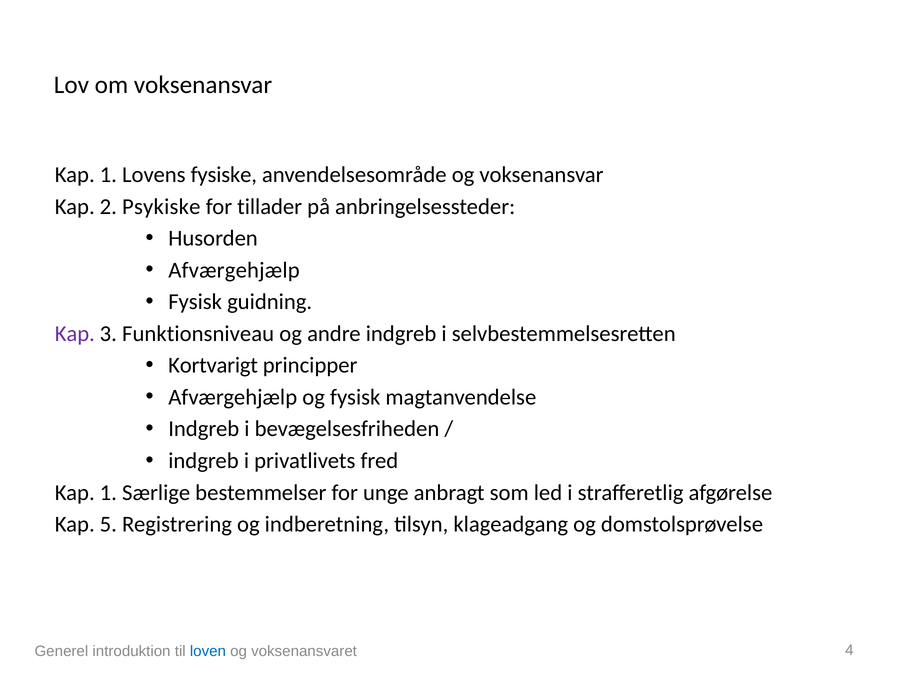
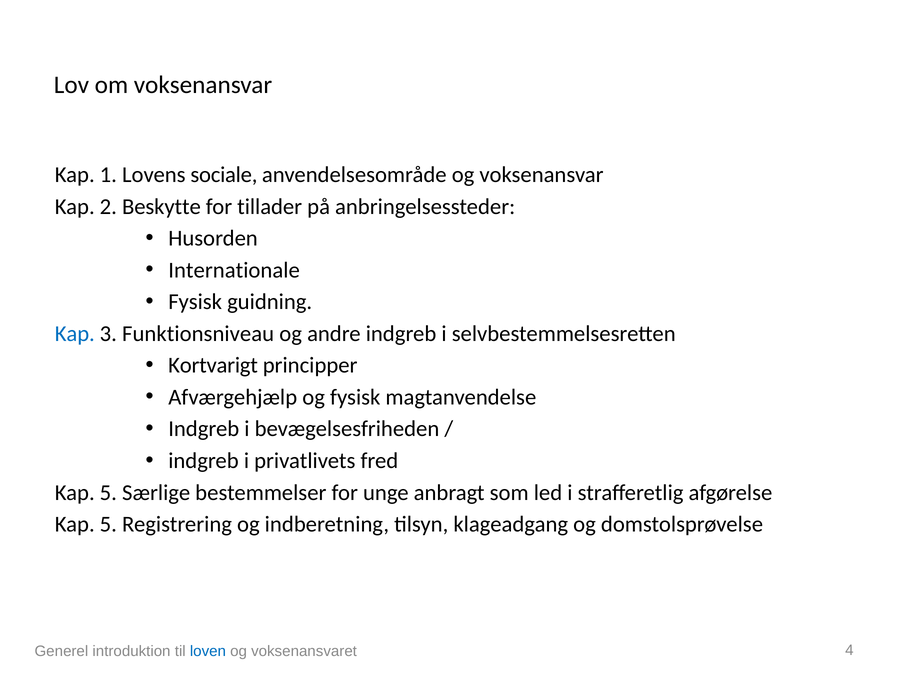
fysiske: fysiske -> sociale
Psykiske: Psykiske -> Beskytte
Afværgehjælp at (234, 270): Afværgehjælp -> Internationale
Kap at (75, 334) colour: purple -> blue
1 at (108, 493): 1 -> 5
